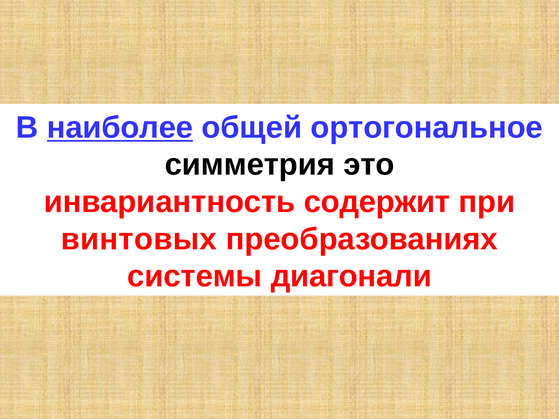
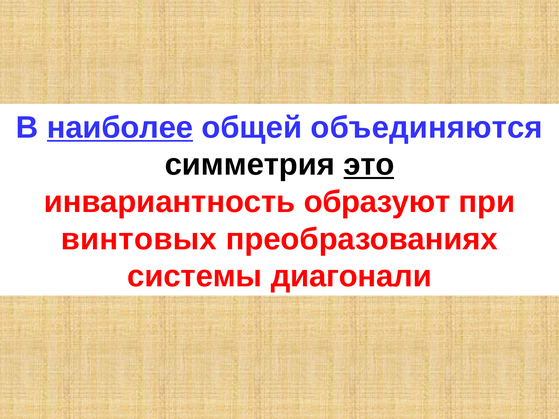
ортогональное: ортогональное -> объединяются
это underline: none -> present
содержит: содержит -> образуют
